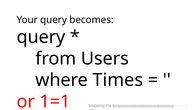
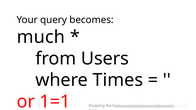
query at (41, 37): query -> much
